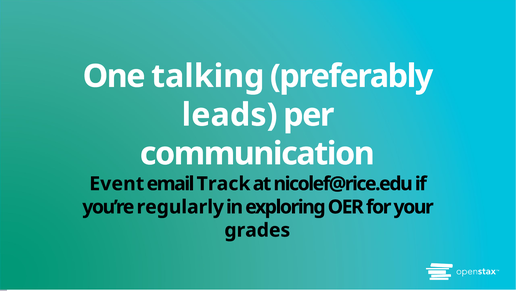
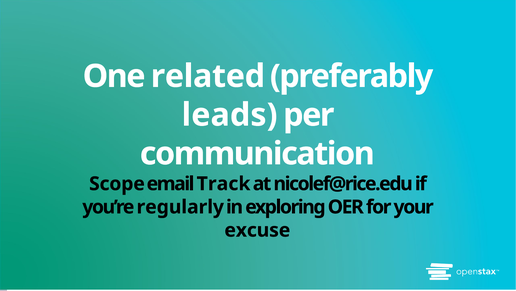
talking: talking -> related
Event: Event -> Scope
grades: grades -> excuse
